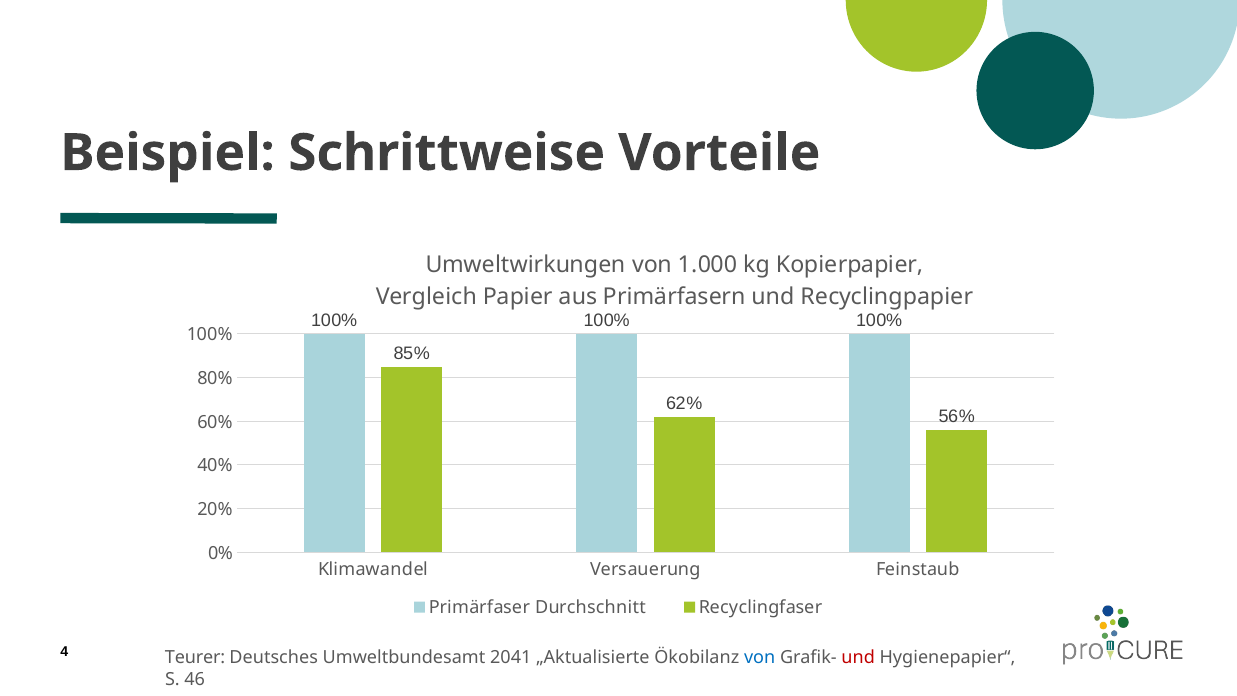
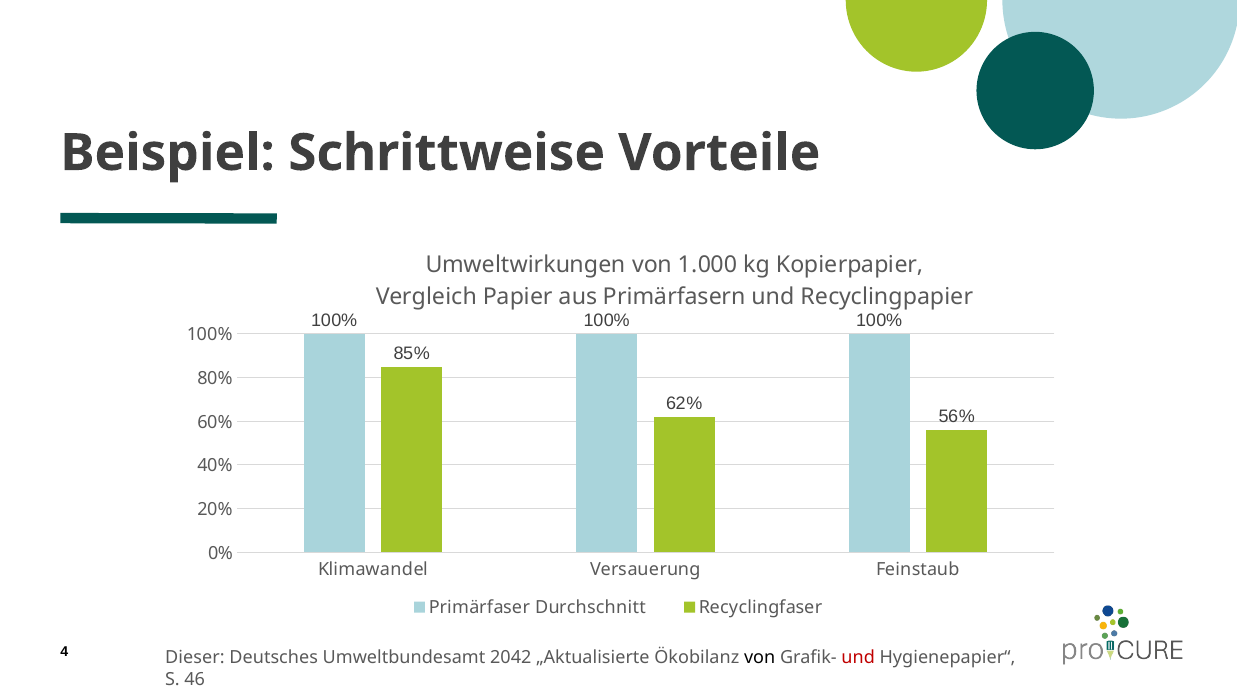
Teurer: Teurer -> Dieser
2041: 2041 -> 2042
von at (760, 658) colour: blue -> black
